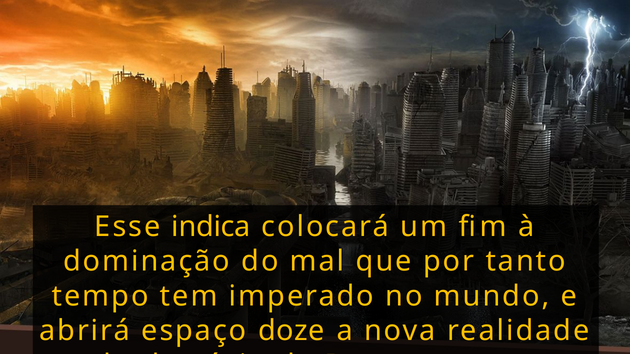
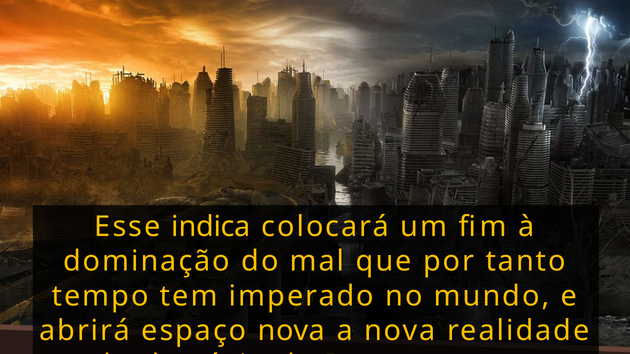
espaço doze: doze -> nova
